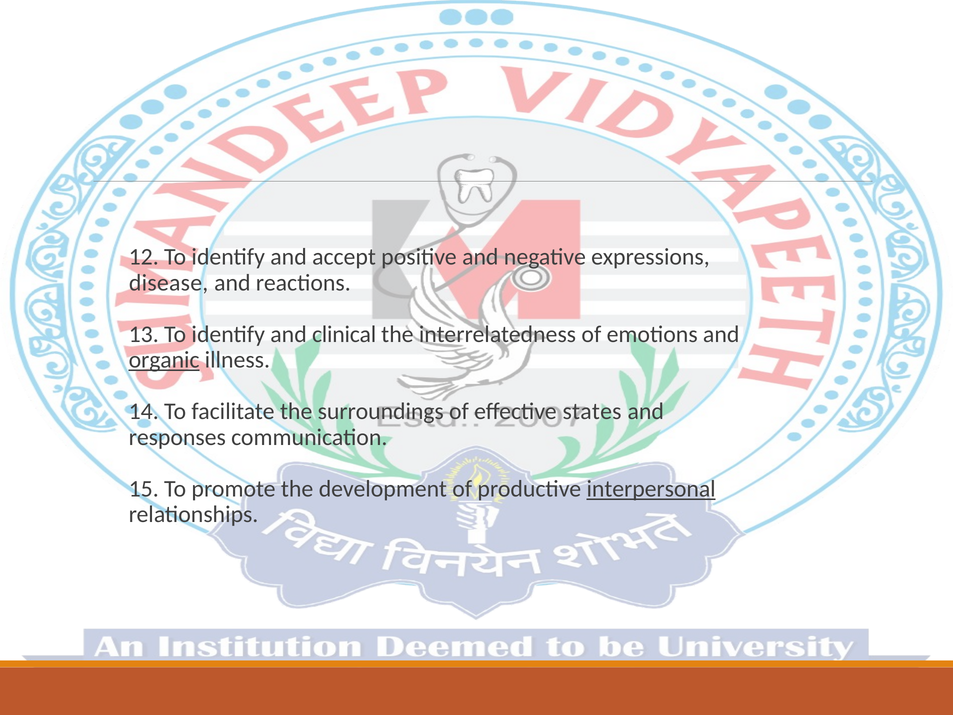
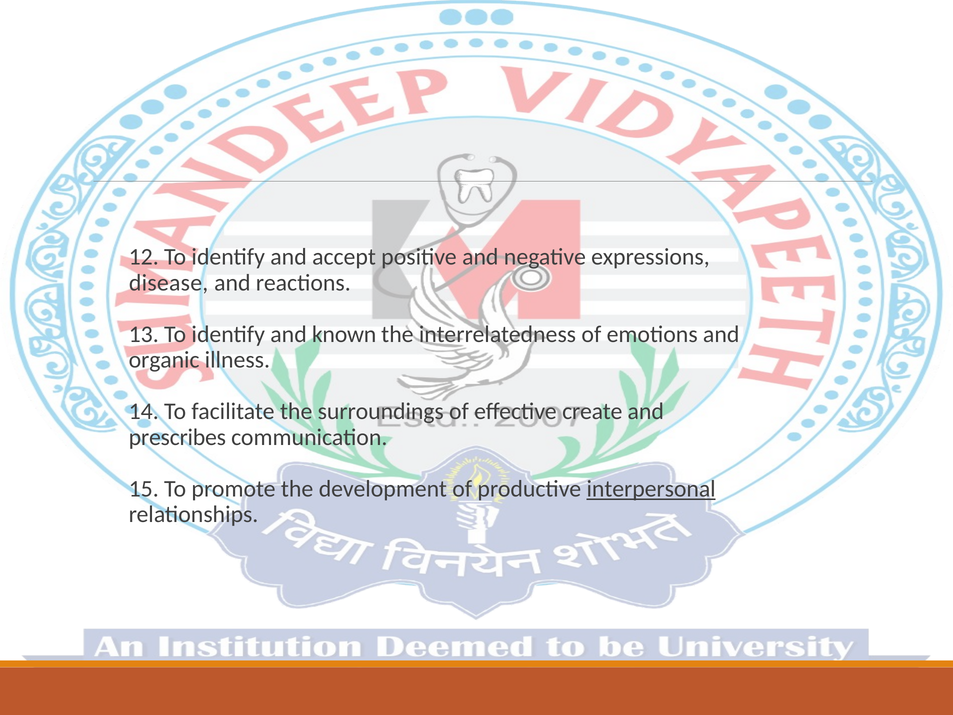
clinical: clinical -> known
organic underline: present -> none
states: states -> create
responses: responses -> prescribes
